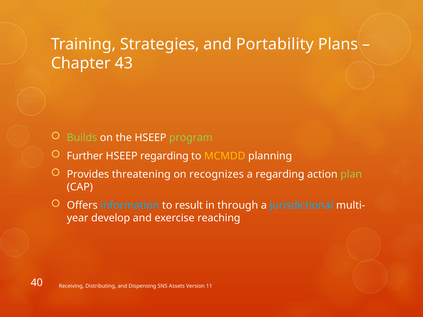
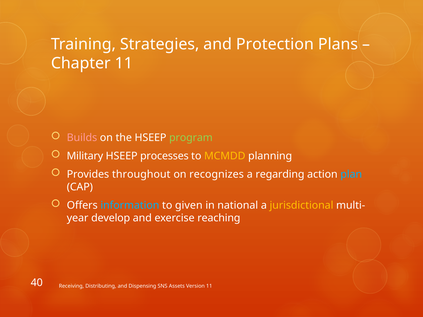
Portability: Portability -> Protection
Chapter 43: 43 -> 11
Builds colour: light green -> pink
Further: Further -> Military
HSEEP regarding: regarding -> processes
threatening: threatening -> throughout
plan colour: light green -> light blue
result: result -> given
through: through -> national
jurisdictional colour: light blue -> yellow
